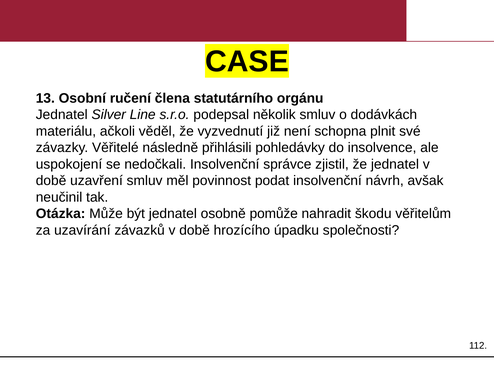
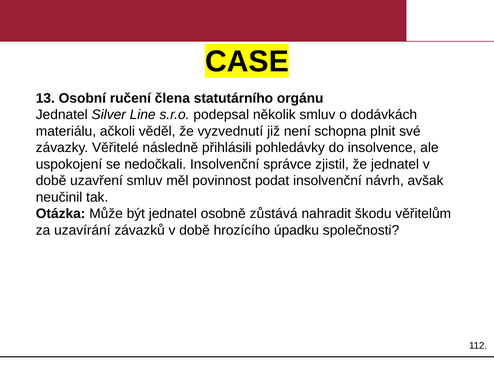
pomůže: pomůže -> zůstává
